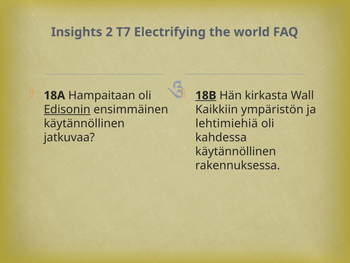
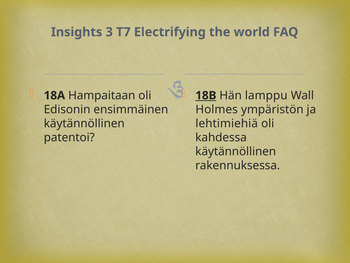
2: 2 -> 3
kirkasta: kirkasta -> lamppu
Edisonin underline: present -> none
Kaikkiin: Kaikkiin -> Holmes
jatkuvaa: jatkuvaa -> patentoi
